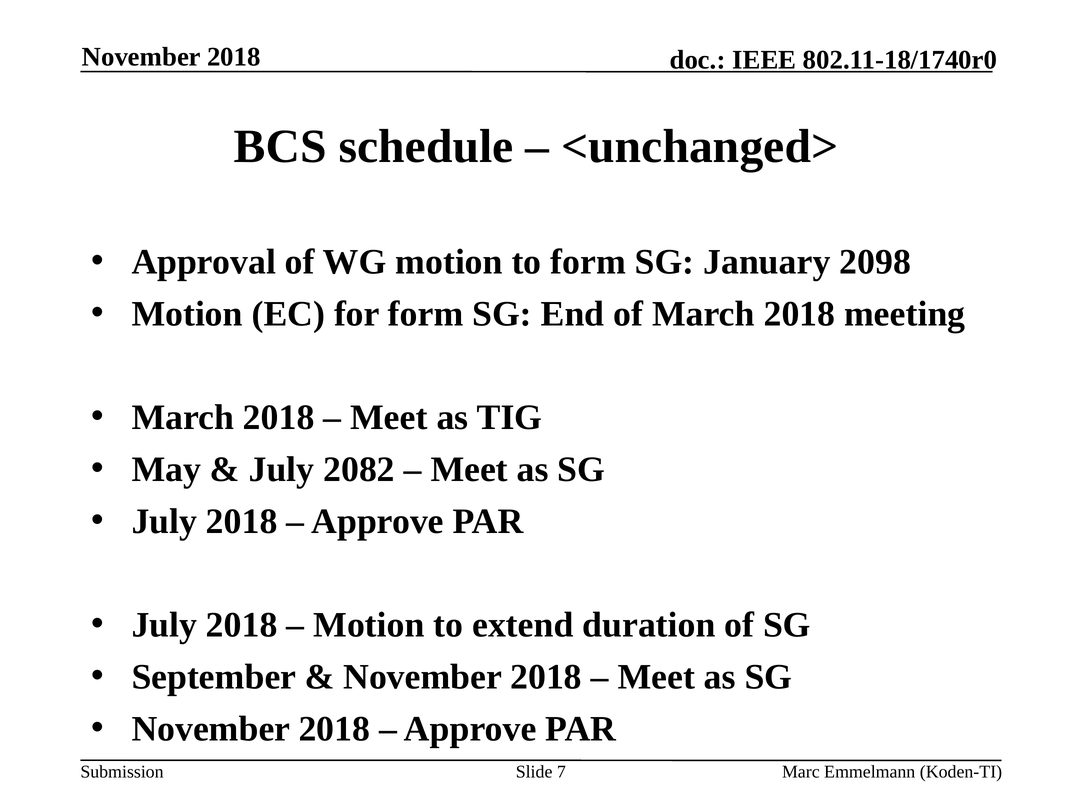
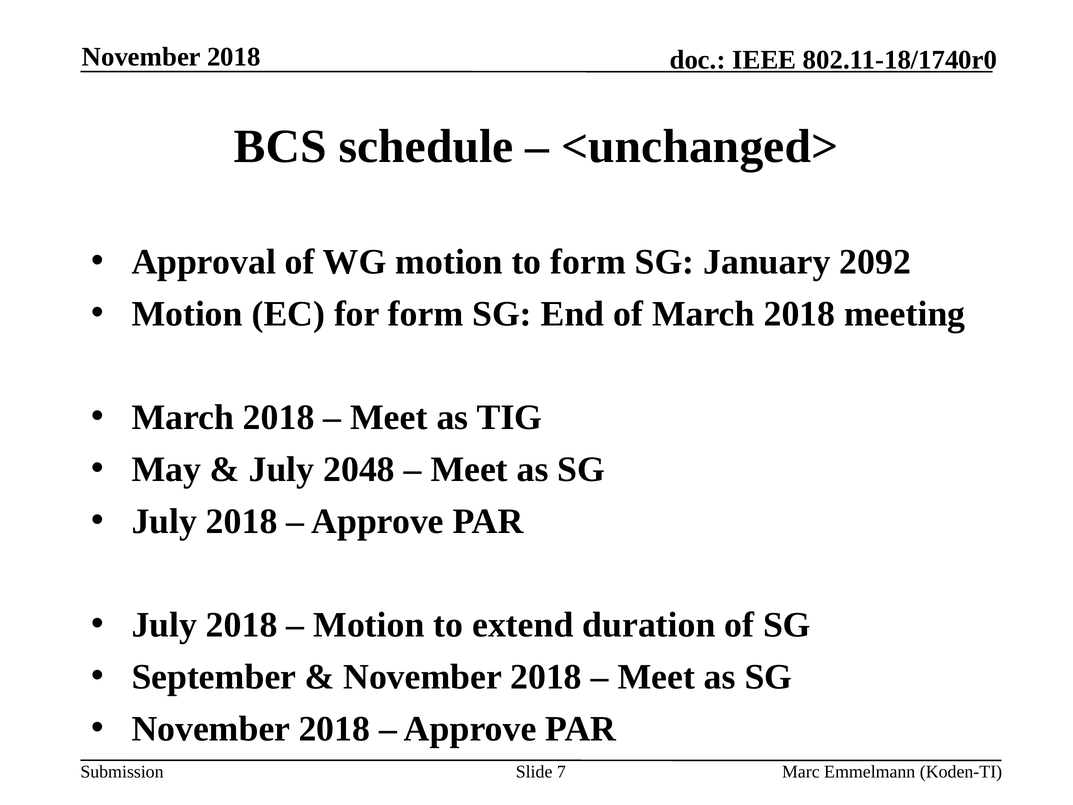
2098: 2098 -> 2092
2082: 2082 -> 2048
